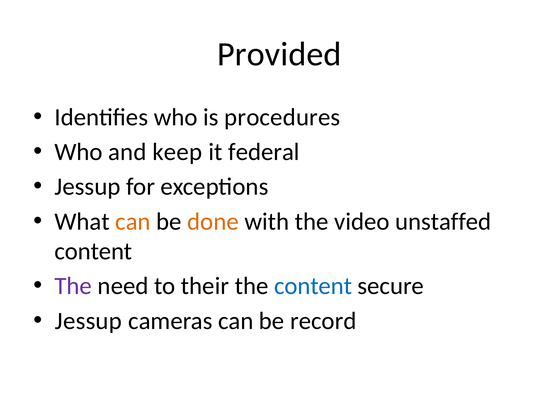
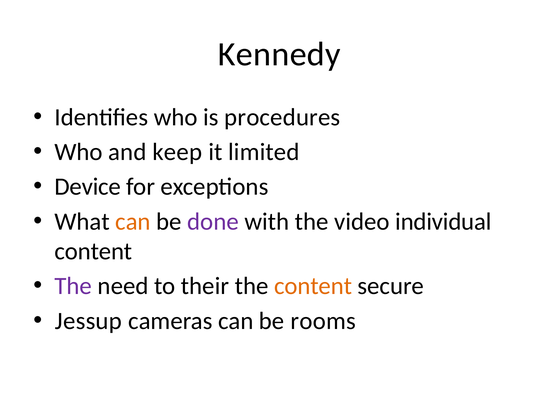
Provided: Provided -> Kennedy
federal: federal -> limited
Jessup at (88, 187): Jessup -> Device
done colour: orange -> purple
unstaffed: unstaffed -> individual
content at (313, 286) colour: blue -> orange
record: record -> rooms
